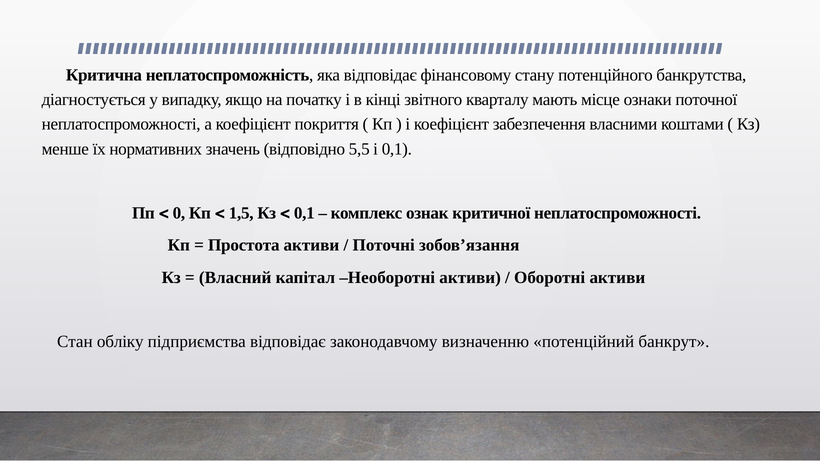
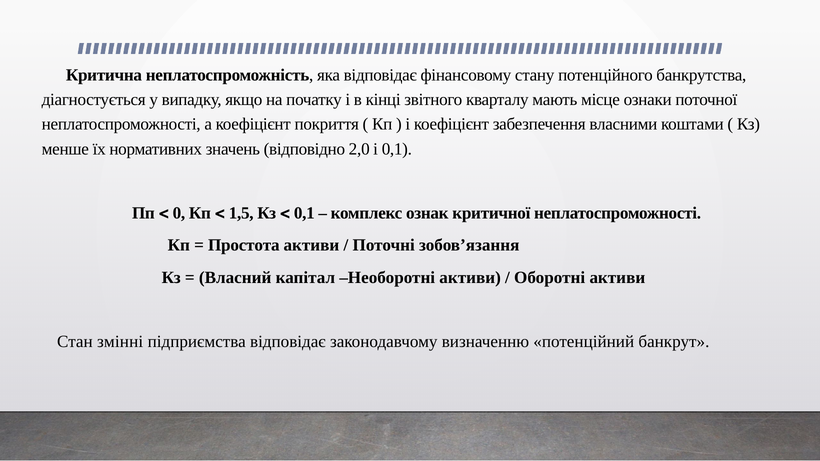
5,5: 5,5 -> 2,0
обліку: обліку -> змінні
